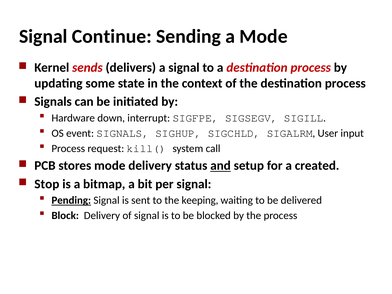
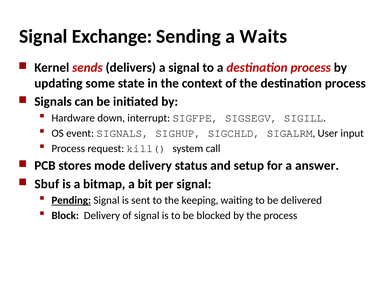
Continue: Continue -> Exchange
a Mode: Mode -> Waits
and underline: present -> none
created: created -> answer
Stop: Stop -> Sbuf
